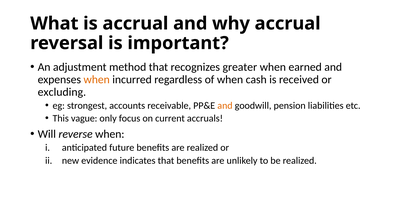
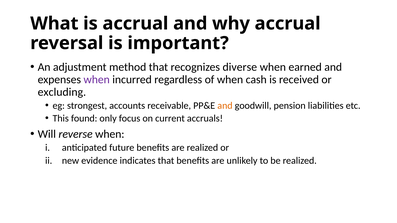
greater: greater -> diverse
when at (97, 80) colour: orange -> purple
vague: vague -> found
